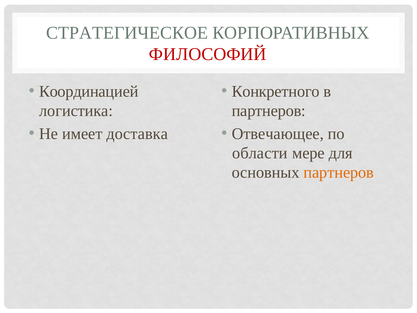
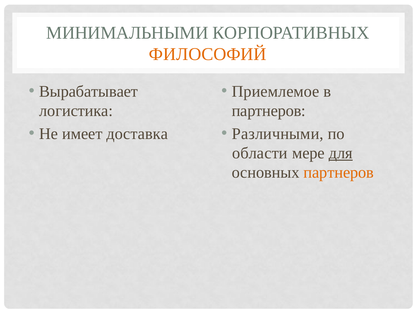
СТРАТЕГИЧЕСКОЕ: СТРАТЕГИЧЕСКОЕ -> МИНИМАЛЬНЫМИ
ФИЛОСОФИЙ colour: red -> orange
Координацией: Координацией -> Вырабатывает
Конкретного: Конкретного -> Приемлемое
Отвечающее: Отвечающее -> Различными
для underline: none -> present
